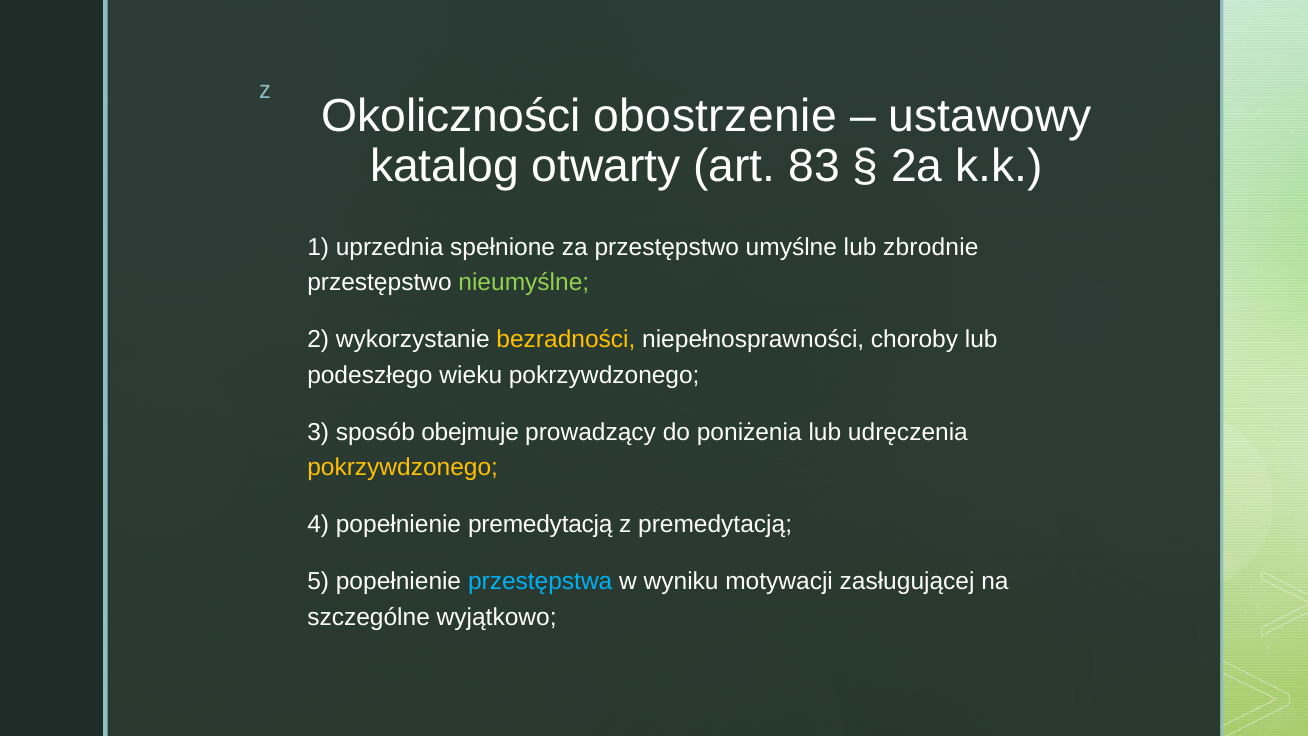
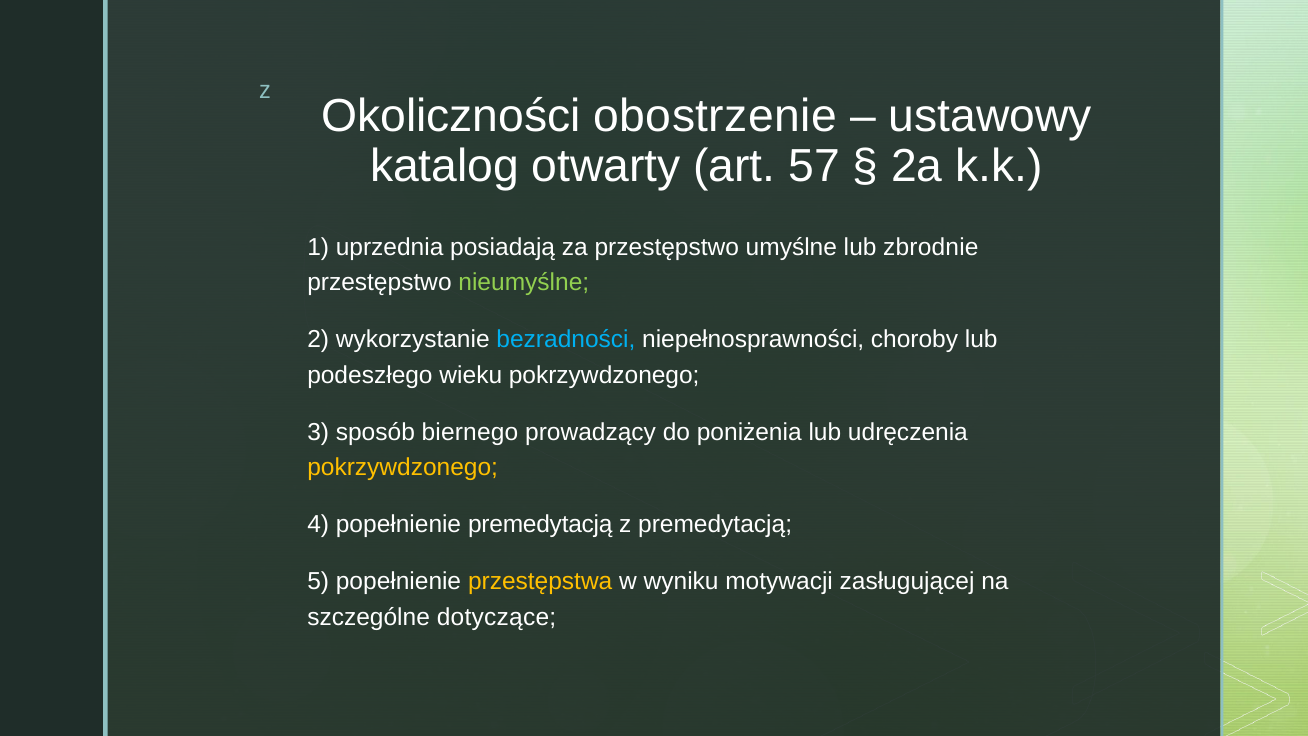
83: 83 -> 57
spełnione: spełnione -> posiadają
bezradności colour: yellow -> light blue
obejmuje: obejmuje -> biernego
przestępstwa colour: light blue -> yellow
wyjątkowo: wyjątkowo -> dotyczące
